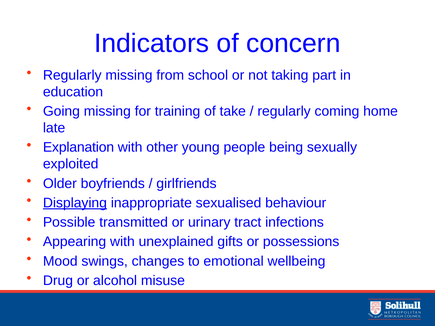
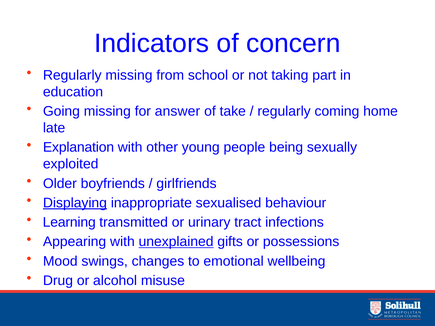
training: training -> answer
Possible: Possible -> Learning
unexplained underline: none -> present
